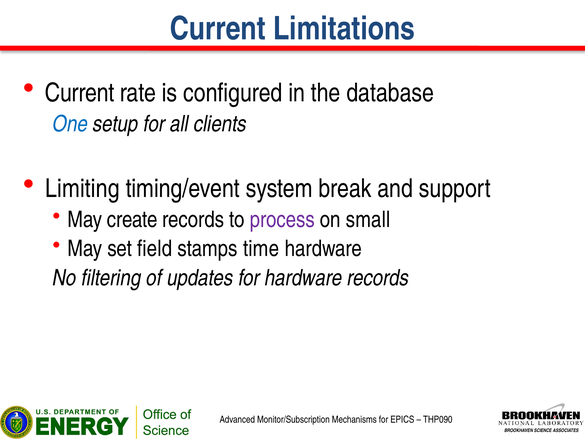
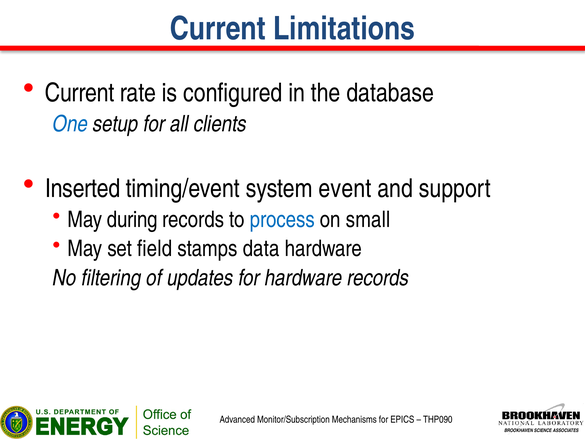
Limiting: Limiting -> Inserted
break: break -> event
create: create -> during
process colour: purple -> blue
time: time -> data
